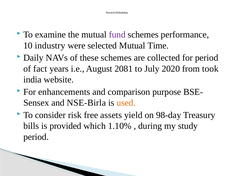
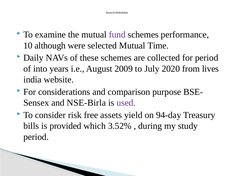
industry: industry -> although
fact: fact -> into
2081: 2081 -> 2009
took: took -> lives
enhancements: enhancements -> considerations
used colour: orange -> purple
98-day: 98-day -> 94-day
1.10%: 1.10% -> 3.52%
